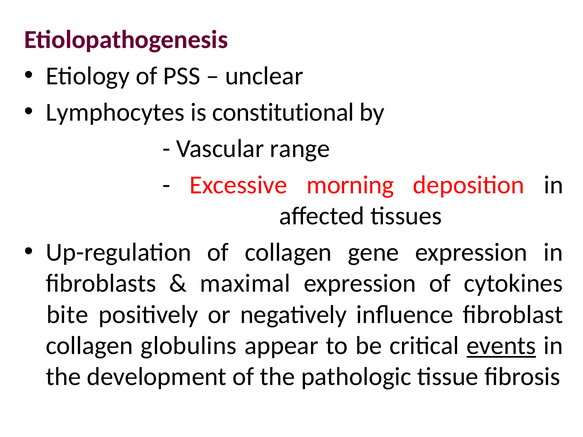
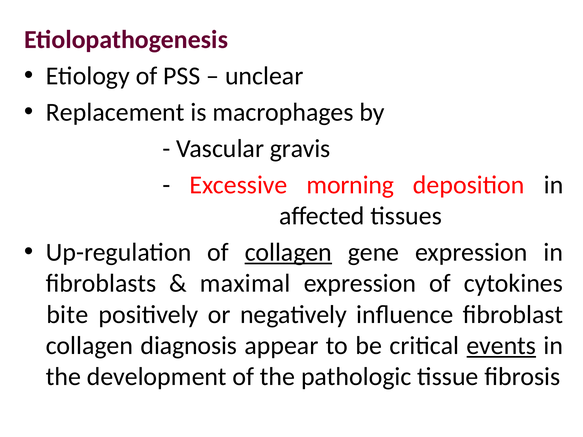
Lymphocytes: Lymphocytes -> Replacement
constitutional: constitutional -> macrophages
range: range -> gravis
collagen at (288, 252) underline: none -> present
globulins: globulins -> diagnosis
